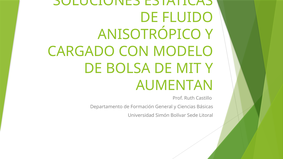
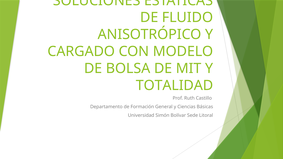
AUMENTAN: AUMENTAN -> TOTALIDAD
